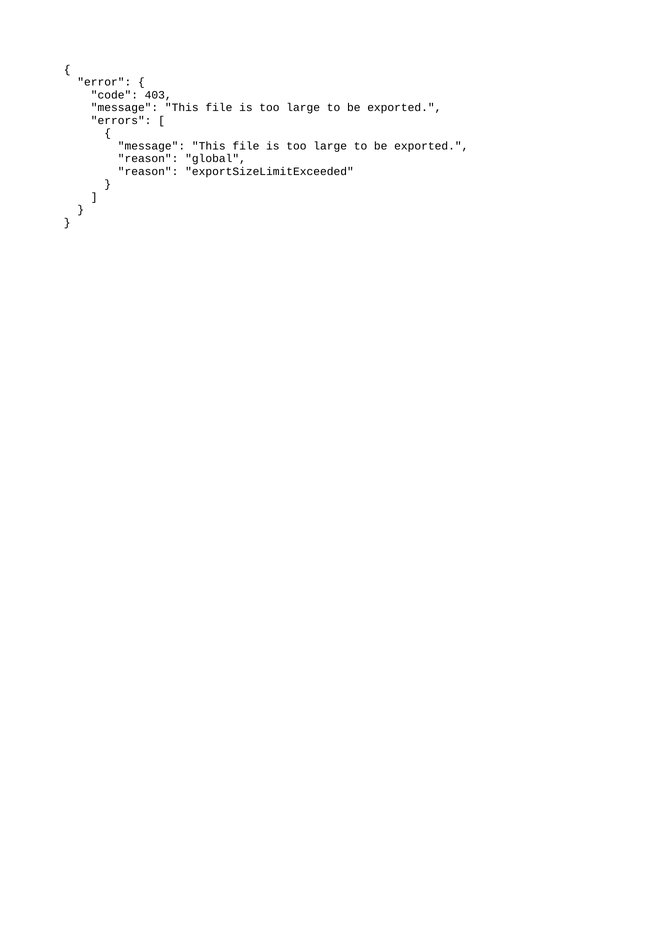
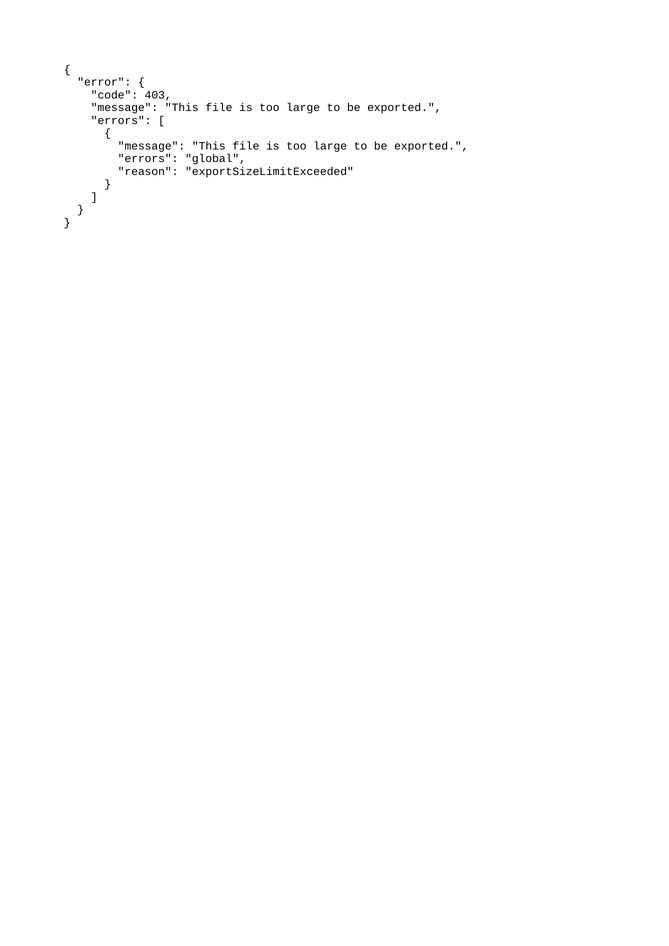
reason at (148, 159): reason -> errors
